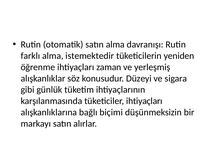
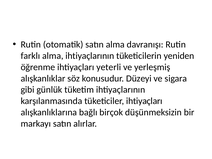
alma istemektedir: istemektedir -> ihtiyaçlarının
zaman: zaman -> yeterli
biçimi: biçimi -> birçok
